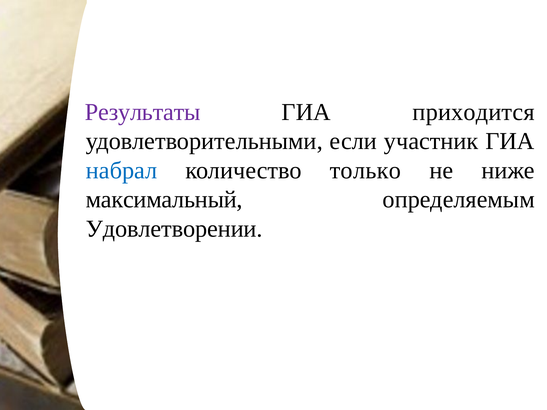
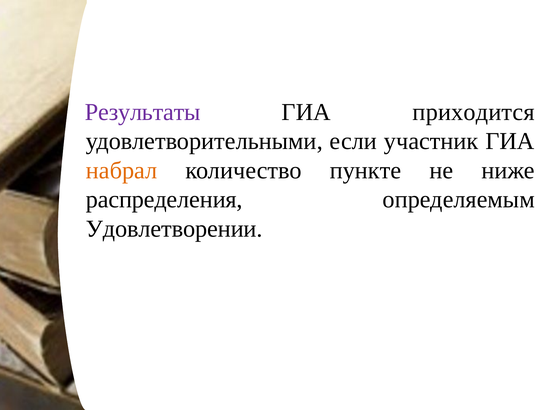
набрал colour: blue -> orange
только: только -> пункте
максимальный: максимальный -> распределения
